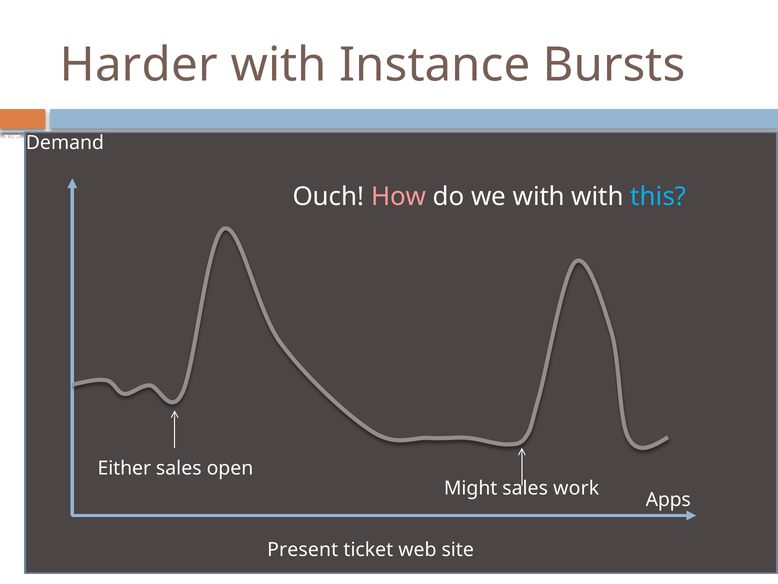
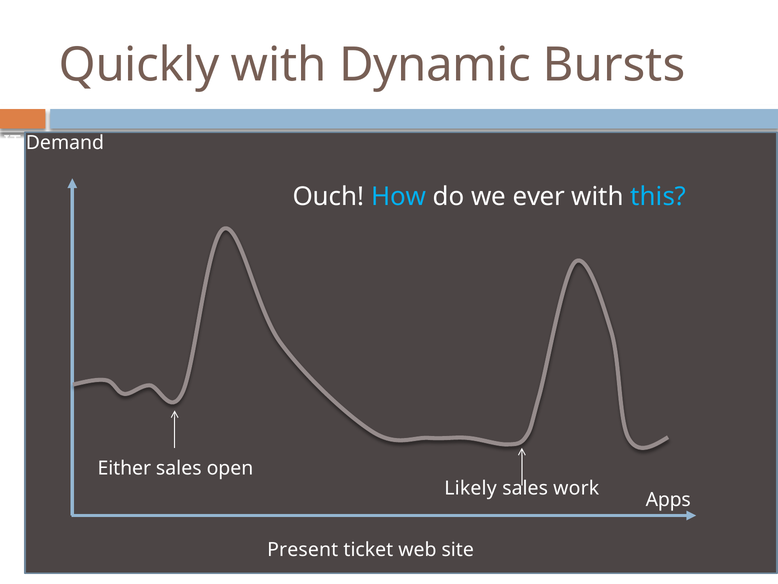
Harder: Harder -> Quickly
Instance: Instance -> Dynamic
How colour: pink -> light blue
we with: with -> ever
Might: Might -> Likely
